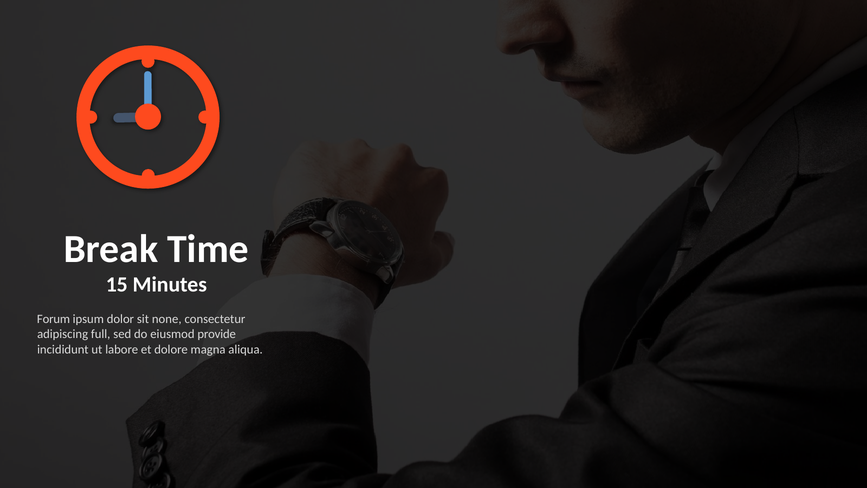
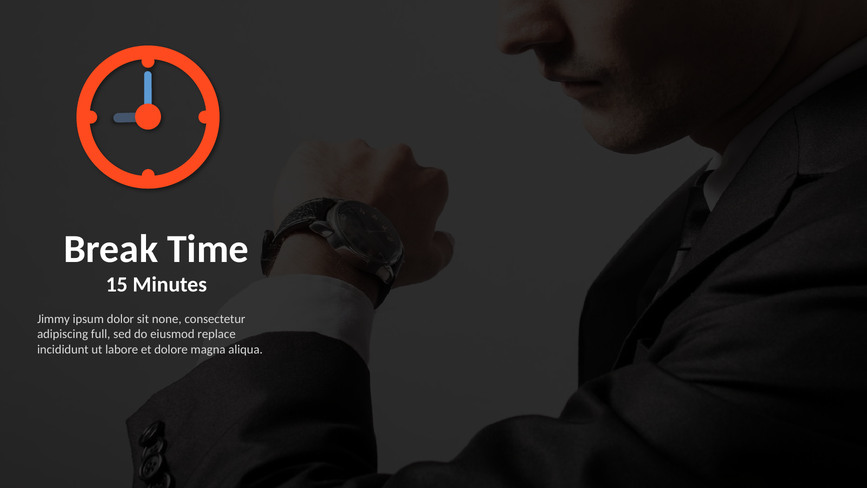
Forum: Forum -> Jimmy
provide: provide -> replace
